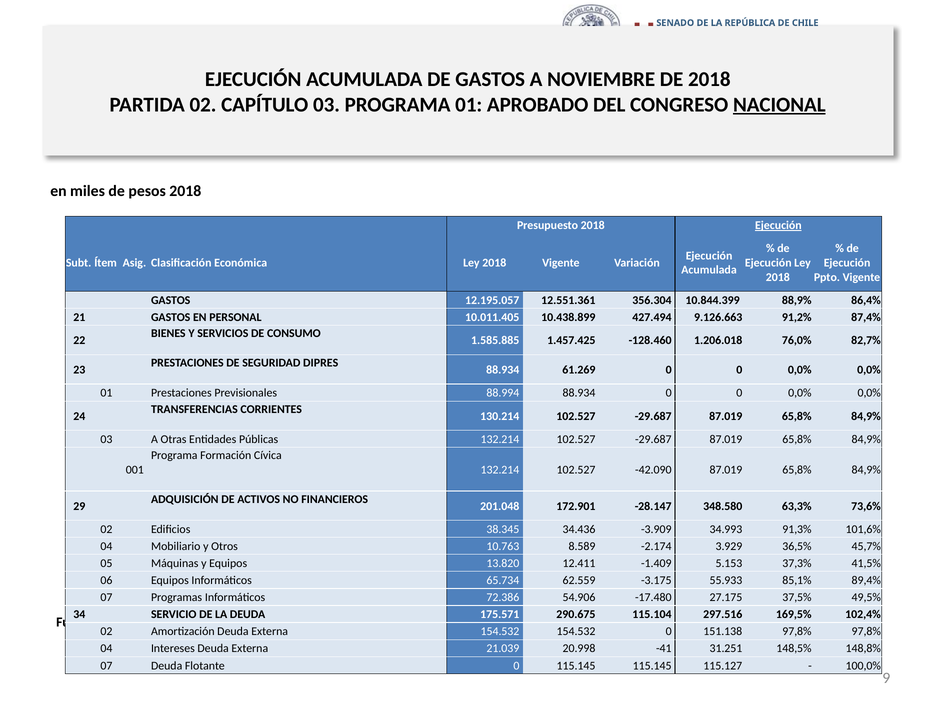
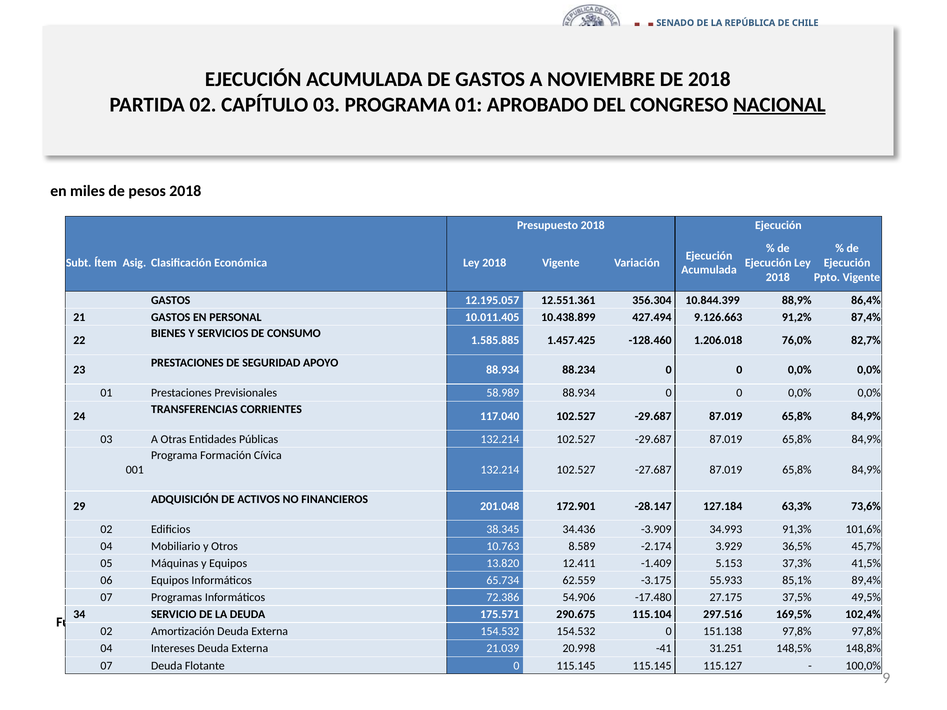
Ejecución at (778, 225) underline: present -> none
SEGURIDAD DIPRES: DIPRES -> APOYO
61.269: 61.269 -> 88.234
88.994: 88.994 -> 58.989
130.214: 130.214 -> 117.040
-42.090: -42.090 -> -27.687
348.580: 348.580 -> 127.184
